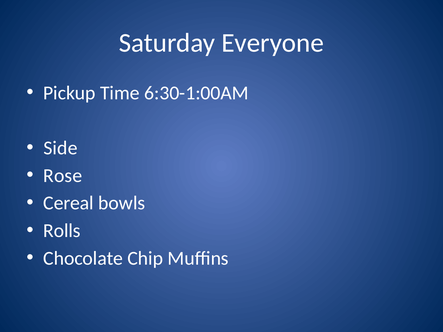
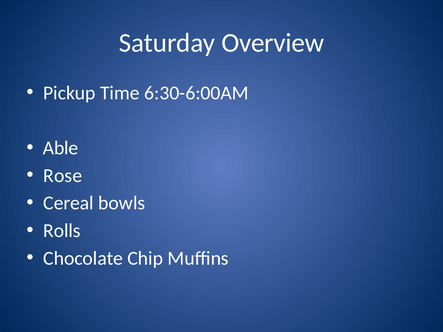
Everyone: Everyone -> Overview
6:30-1:00AM: 6:30-1:00AM -> 6:30-6:00AM
Side: Side -> Able
